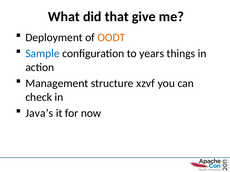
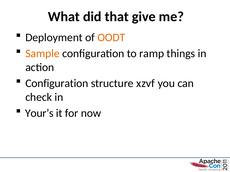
Sample colour: blue -> orange
years: years -> ramp
Management at (57, 84): Management -> Configuration
Java’s: Java’s -> Your’s
